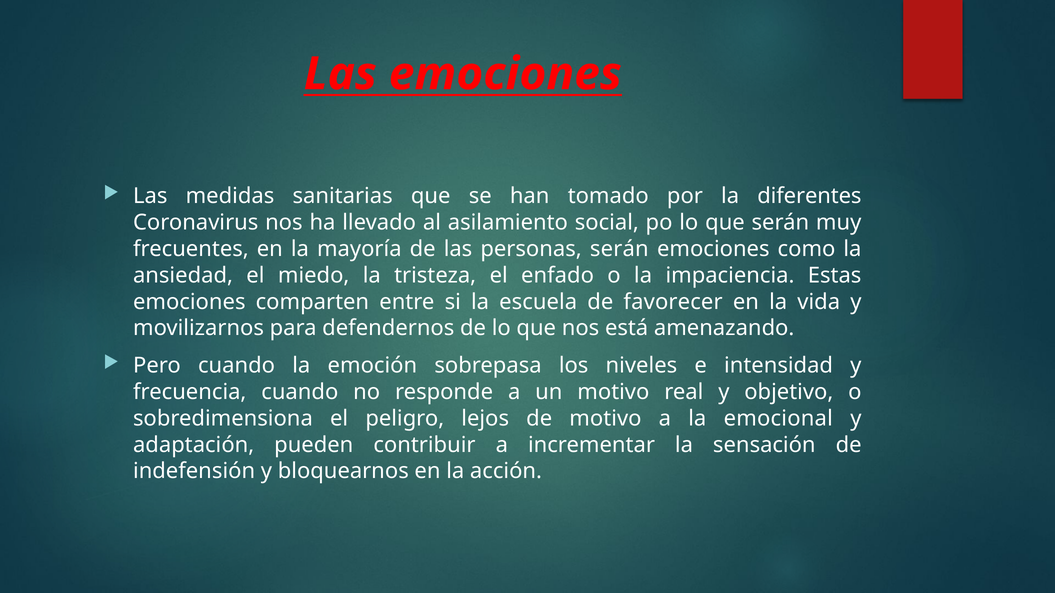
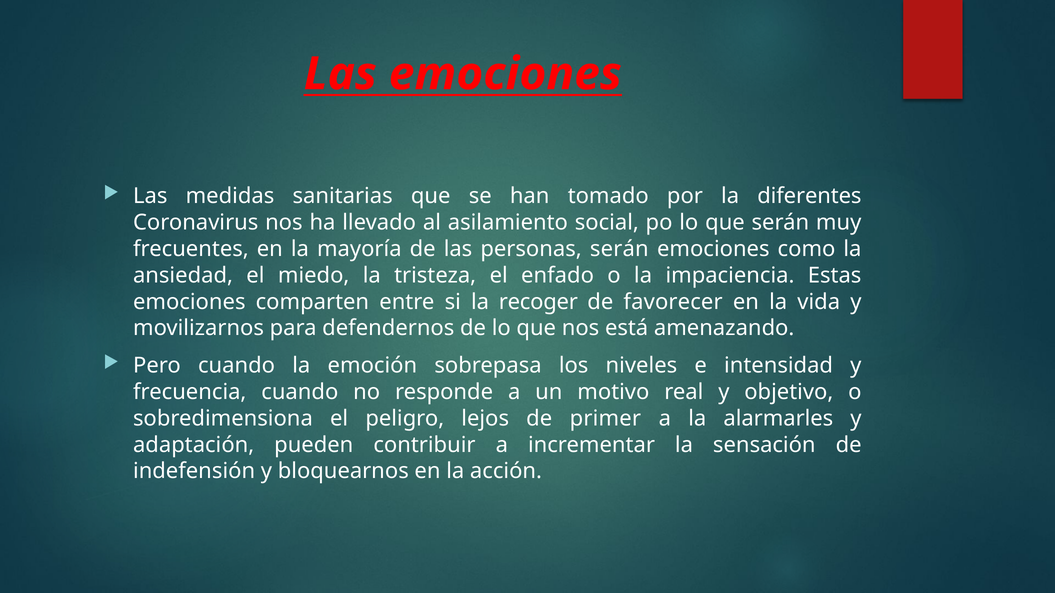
escuela: escuela -> recoger
de motivo: motivo -> primer
emocional: emocional -> alarmarles
